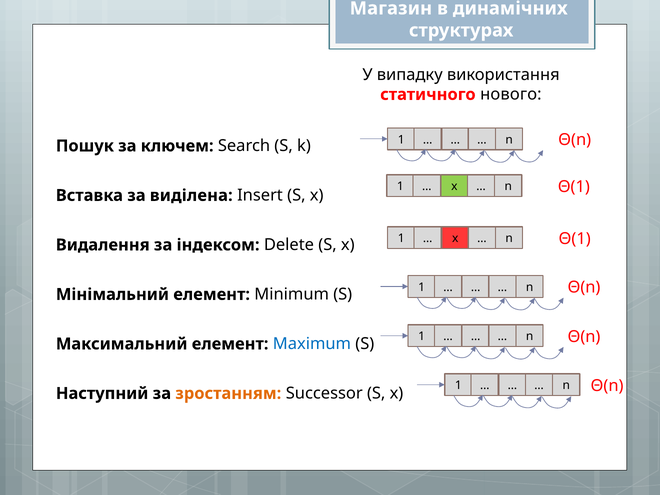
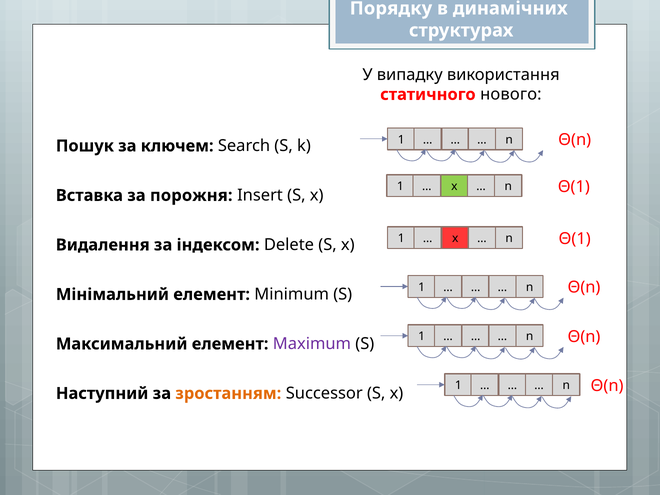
Магазин: Магазин -> Порядку
виділена: виділена -> порожня
Maximum colour: blue -> purple
